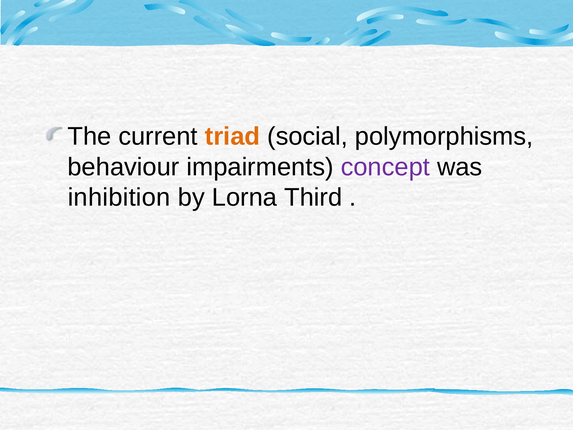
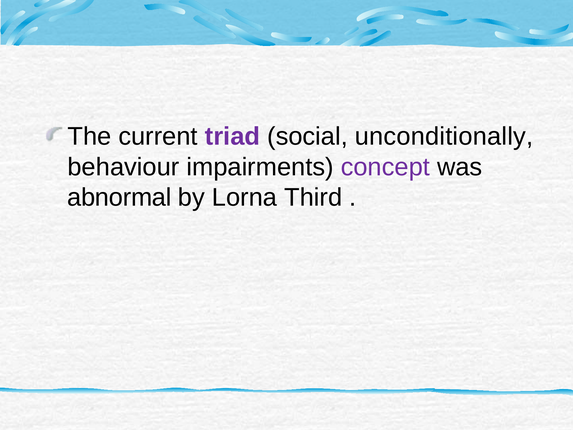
triad colour: orange -> purple
polymorphisms: polymorphisms -> unconditionally
inhibition: inhibition -> abnormal
